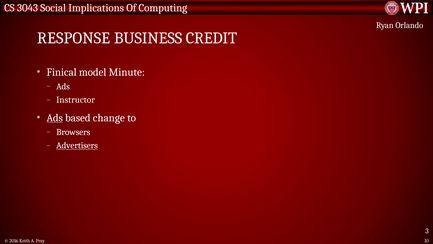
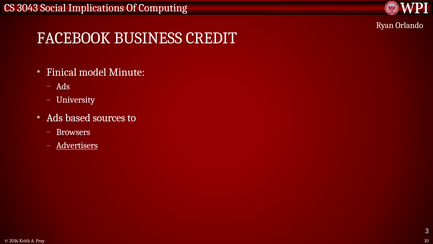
RESPONSE: RESPONSE -> FACEBOOK
Instructor: Instructor -> University
Ads at (55, 118) underline: present -> none
change: change -> sources
